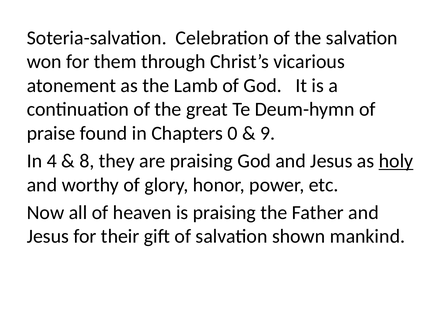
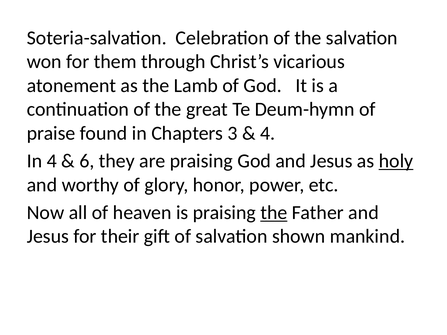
0: 0 -> 3
9 at (268, 133): 9 -> 4
8: 8 -> 6
the at (274, 213) underline: none -> present
